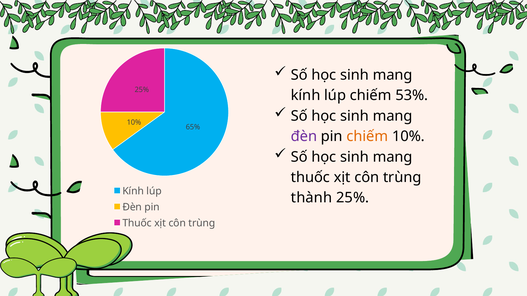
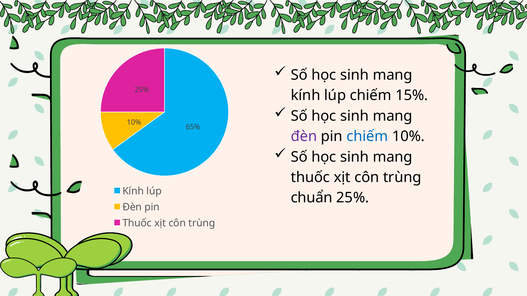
53%: 53% -> 15%
chiếm at (367, 137) colour: orange -> blue
thành: thành -> chuẩn
